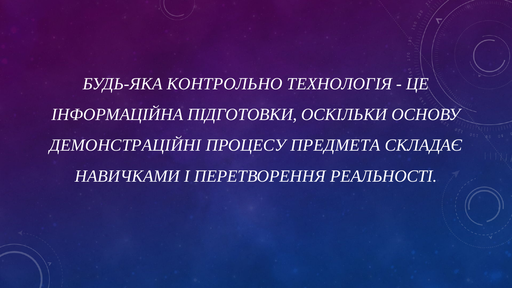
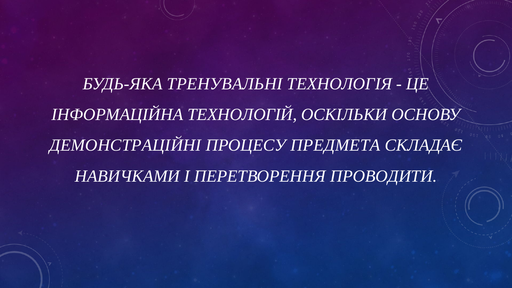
КОНТРОЛЬНО: КОНТРОЛЬНО -> ТРЕНУВАЛЬНІ
ПІДГОТОВКИ: ПІДГОТОВКИ -> ТЕХНОЛОГІЙ
РЕАЛЬНОСТІ: РЕАЛЬНОСТІ -> ПРОВОДИТИ
